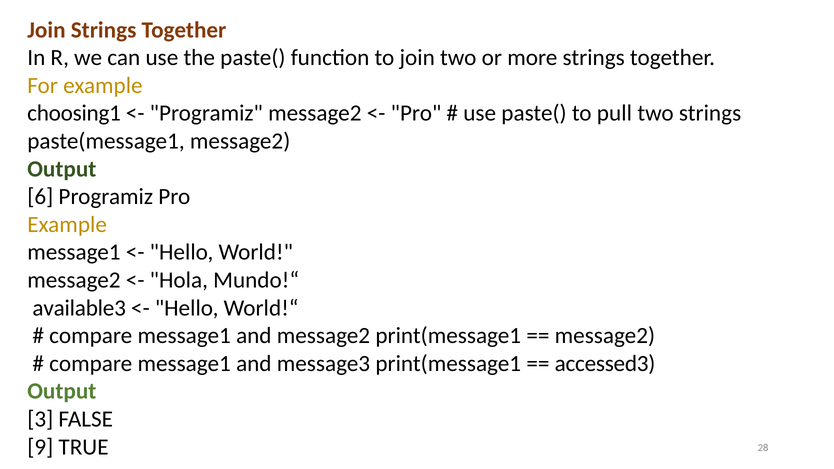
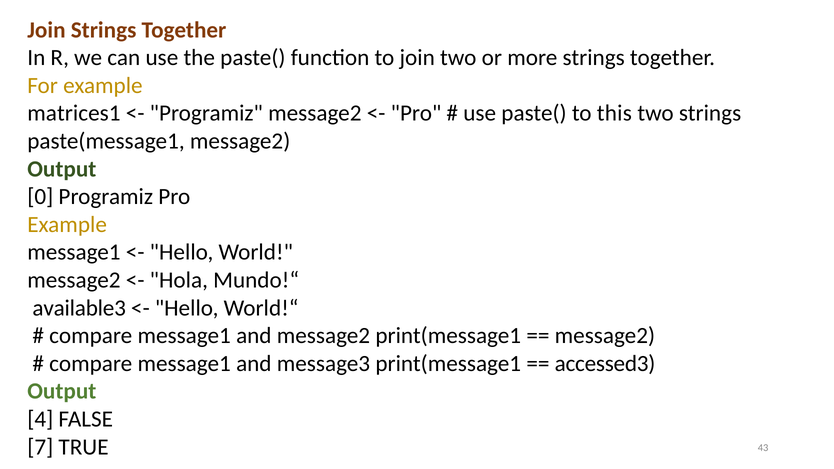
choosing1: choosing1 -> matrices1
pull: pull -> this
6: 6 -> 0
3: 3 -> 4
9: 9 -> 7
28: 28 -> 43
